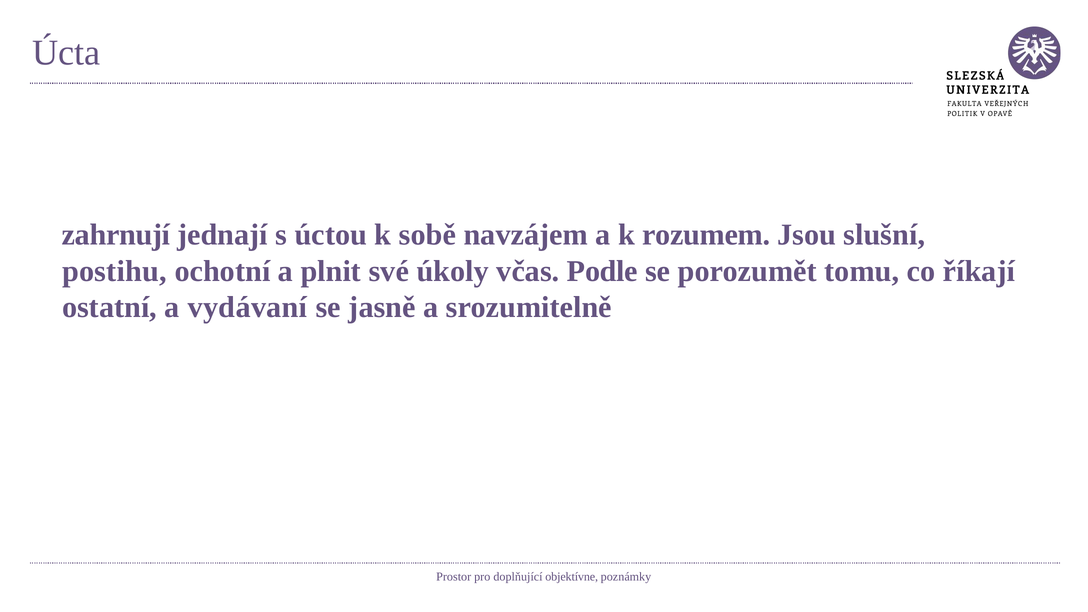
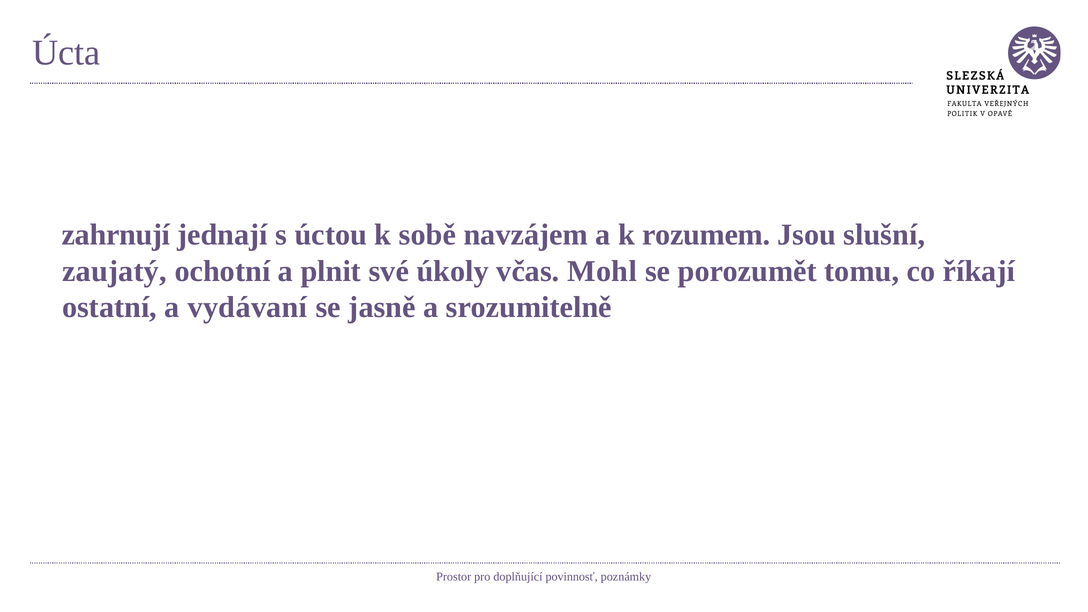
postihu: postihu -> zaujatý
Podle: Podle -> Mohl
objektívne: objektívne -> povinnosť
